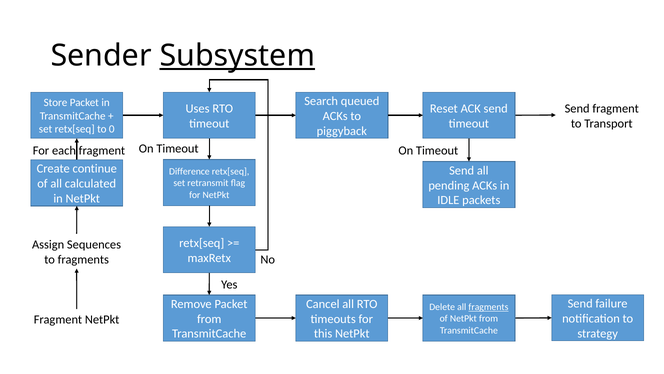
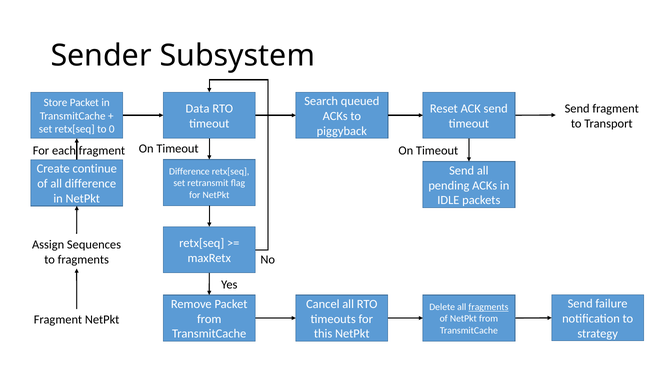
Subsystem underline: present -> none
Uses: Uses -> Data
all calculated: calculated -> difference
